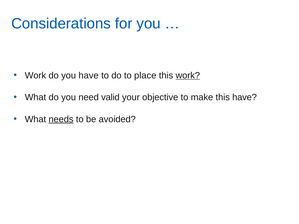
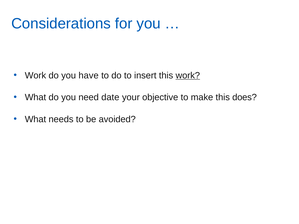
place: place -> insert
valid: valid -> date
this have: have -> does
needs underline: present -> none
